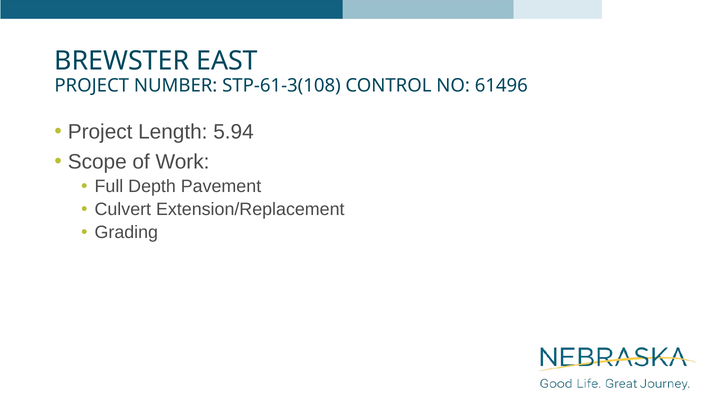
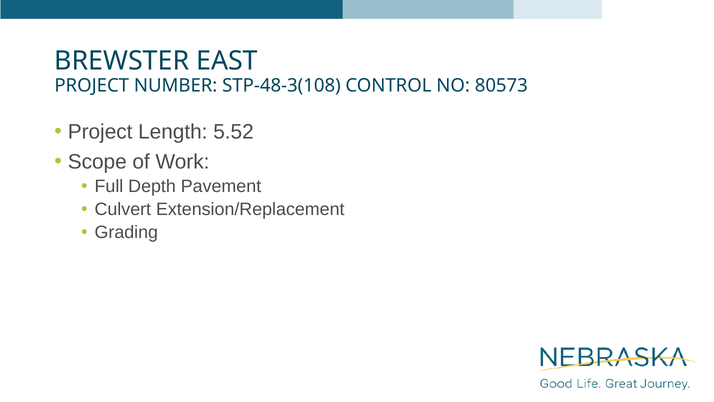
STP-61-3(108: STP-61-3(108 -> STP-48-3(108
61496: 61496 -> 80573
5.94: 5.94 -> 5.52
